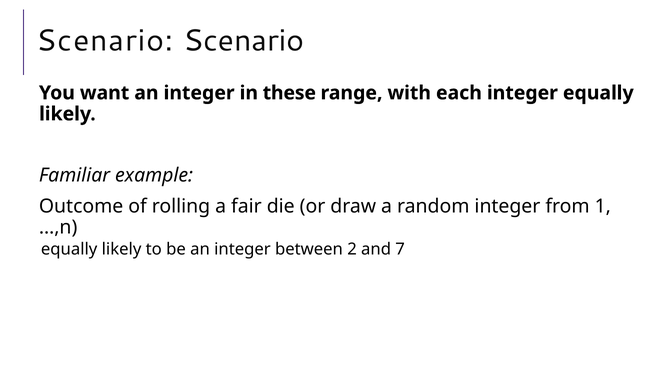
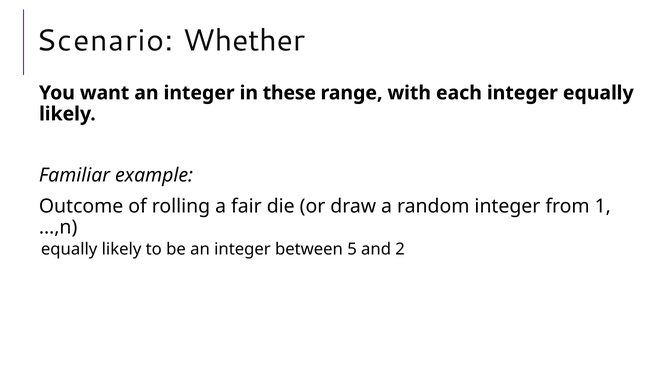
Scenario Scenario: Scenario -> Whether
2: 2 -> 5
7: 7 -> 2
